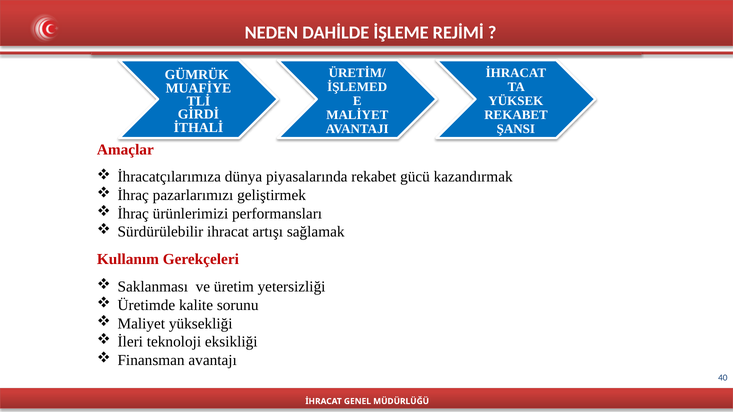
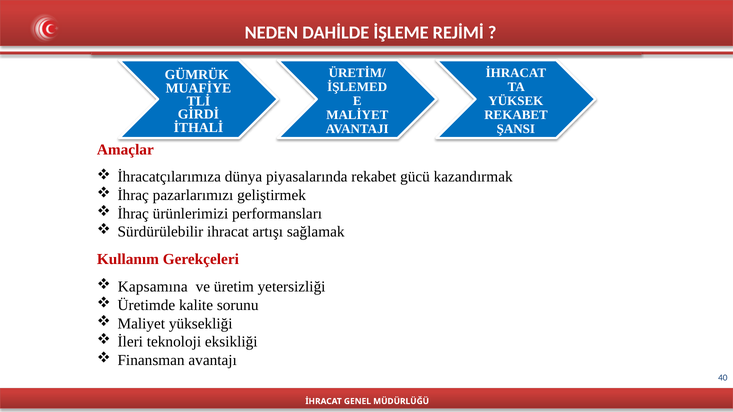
Saklanması: Saklanması -> Kapsamına
